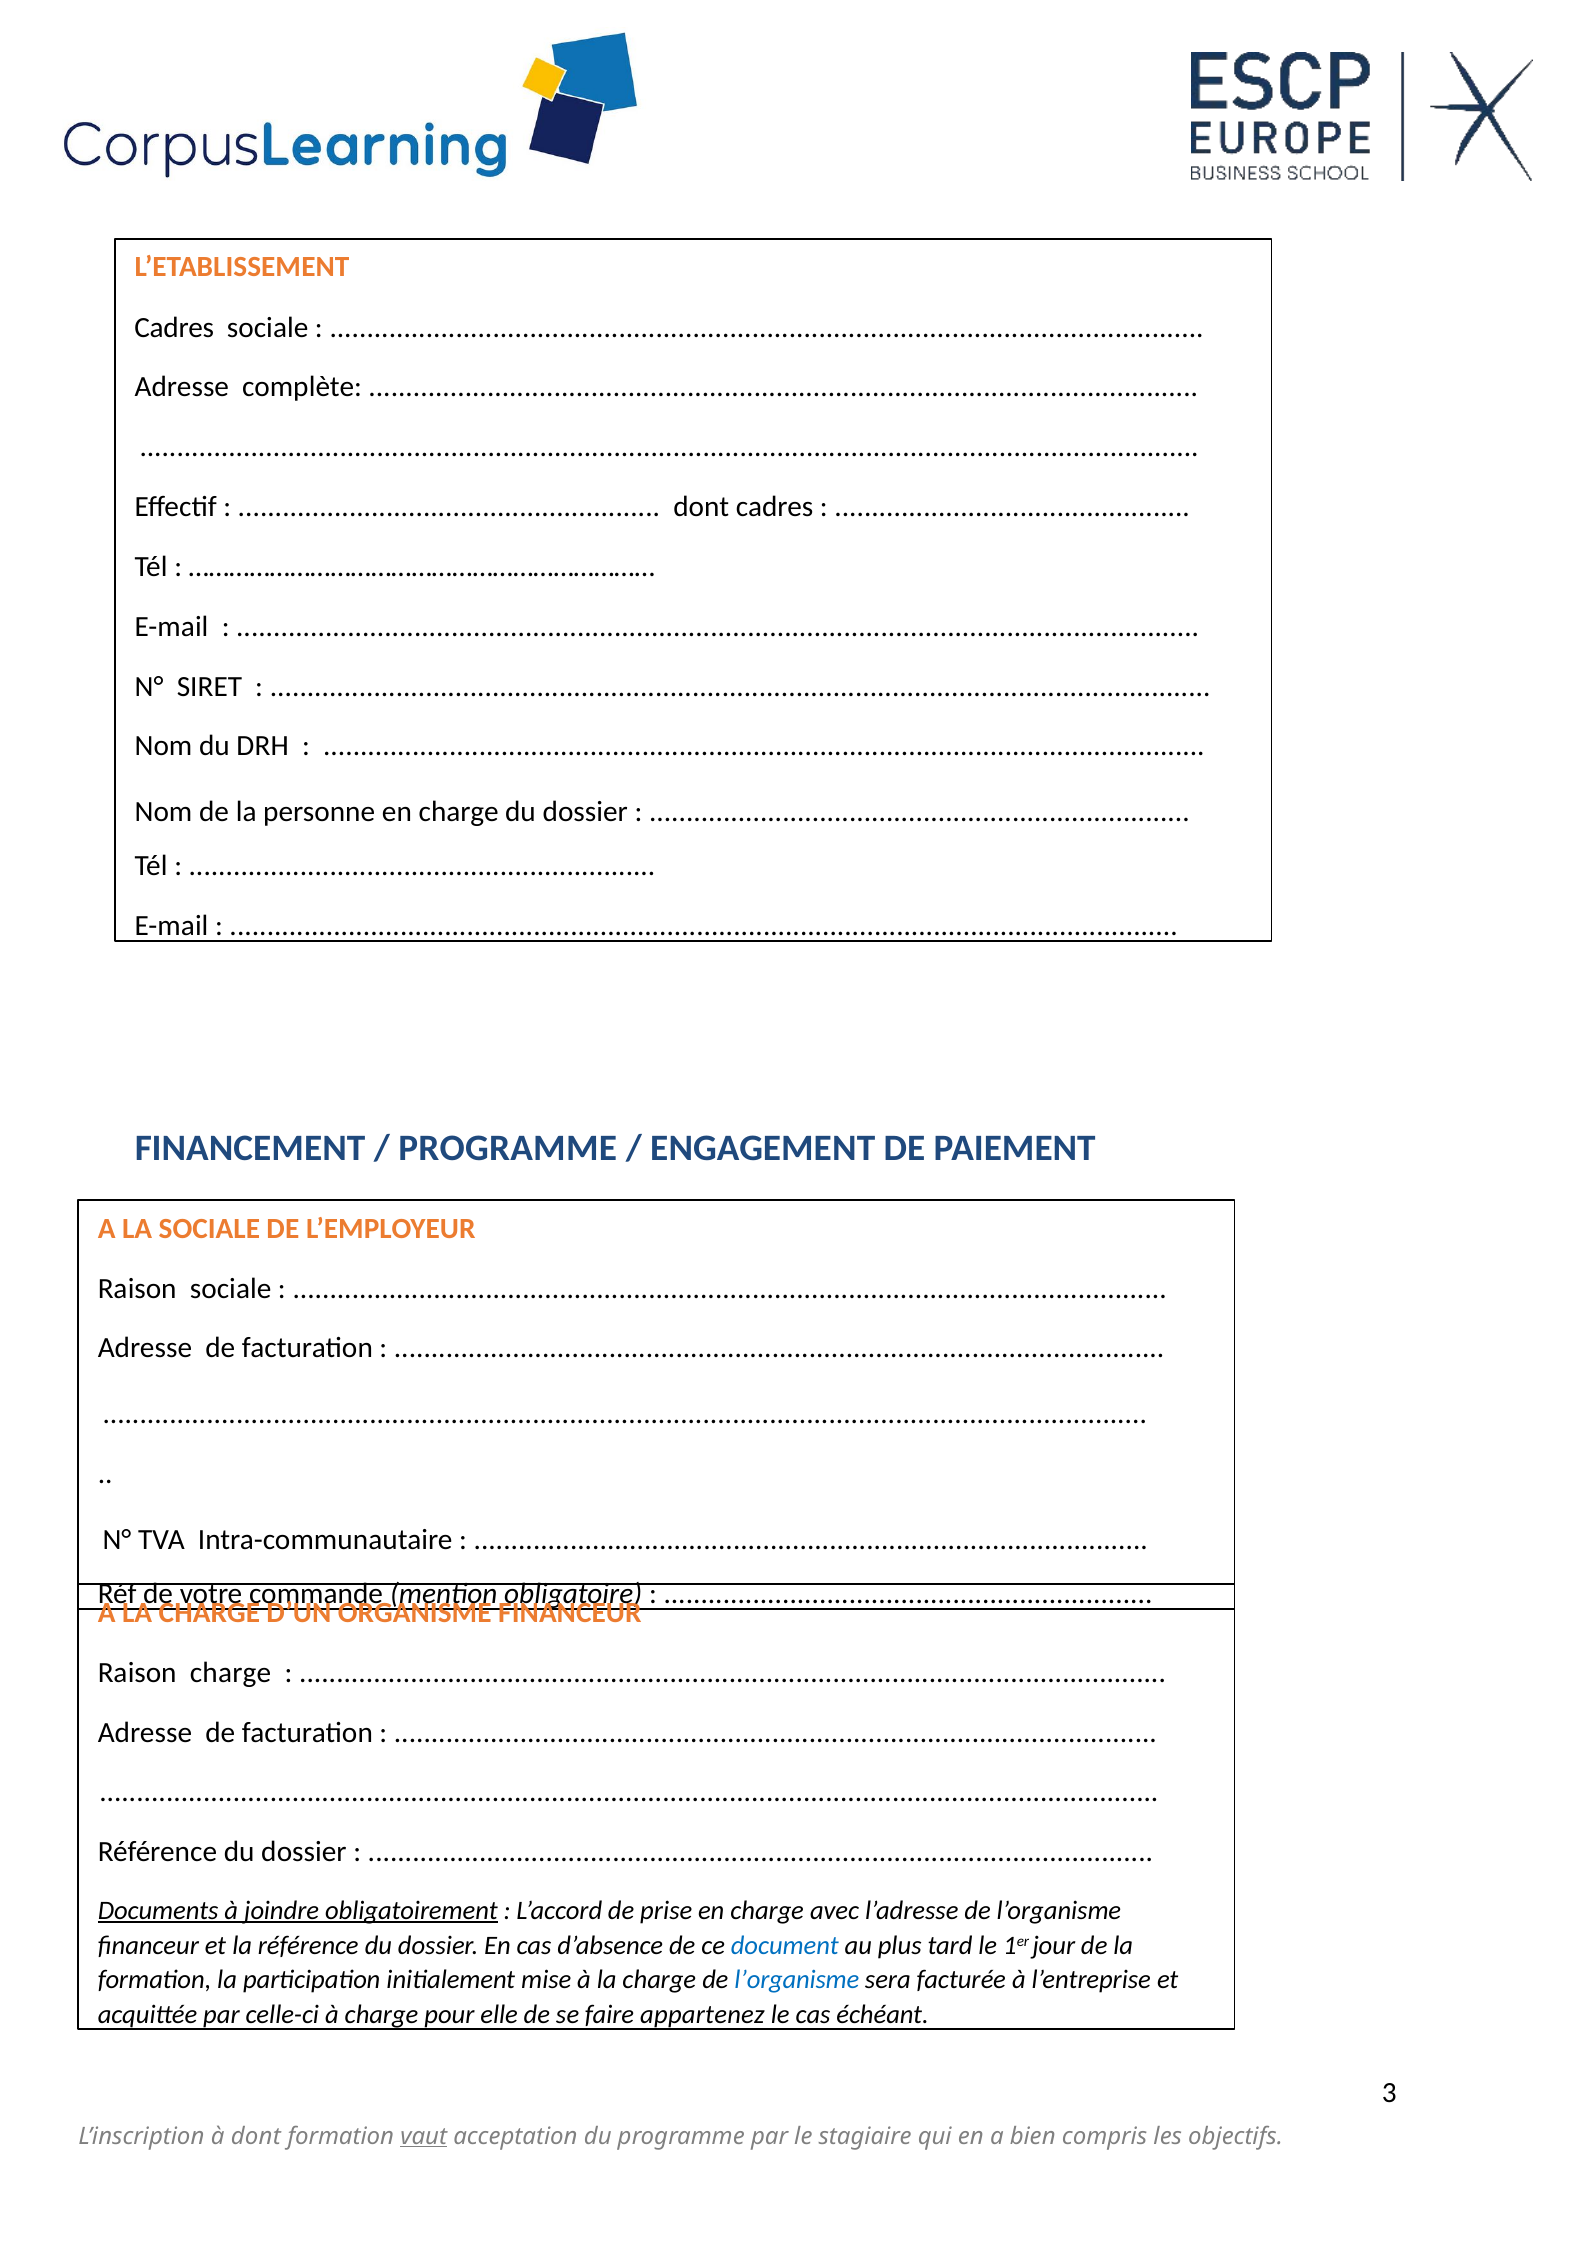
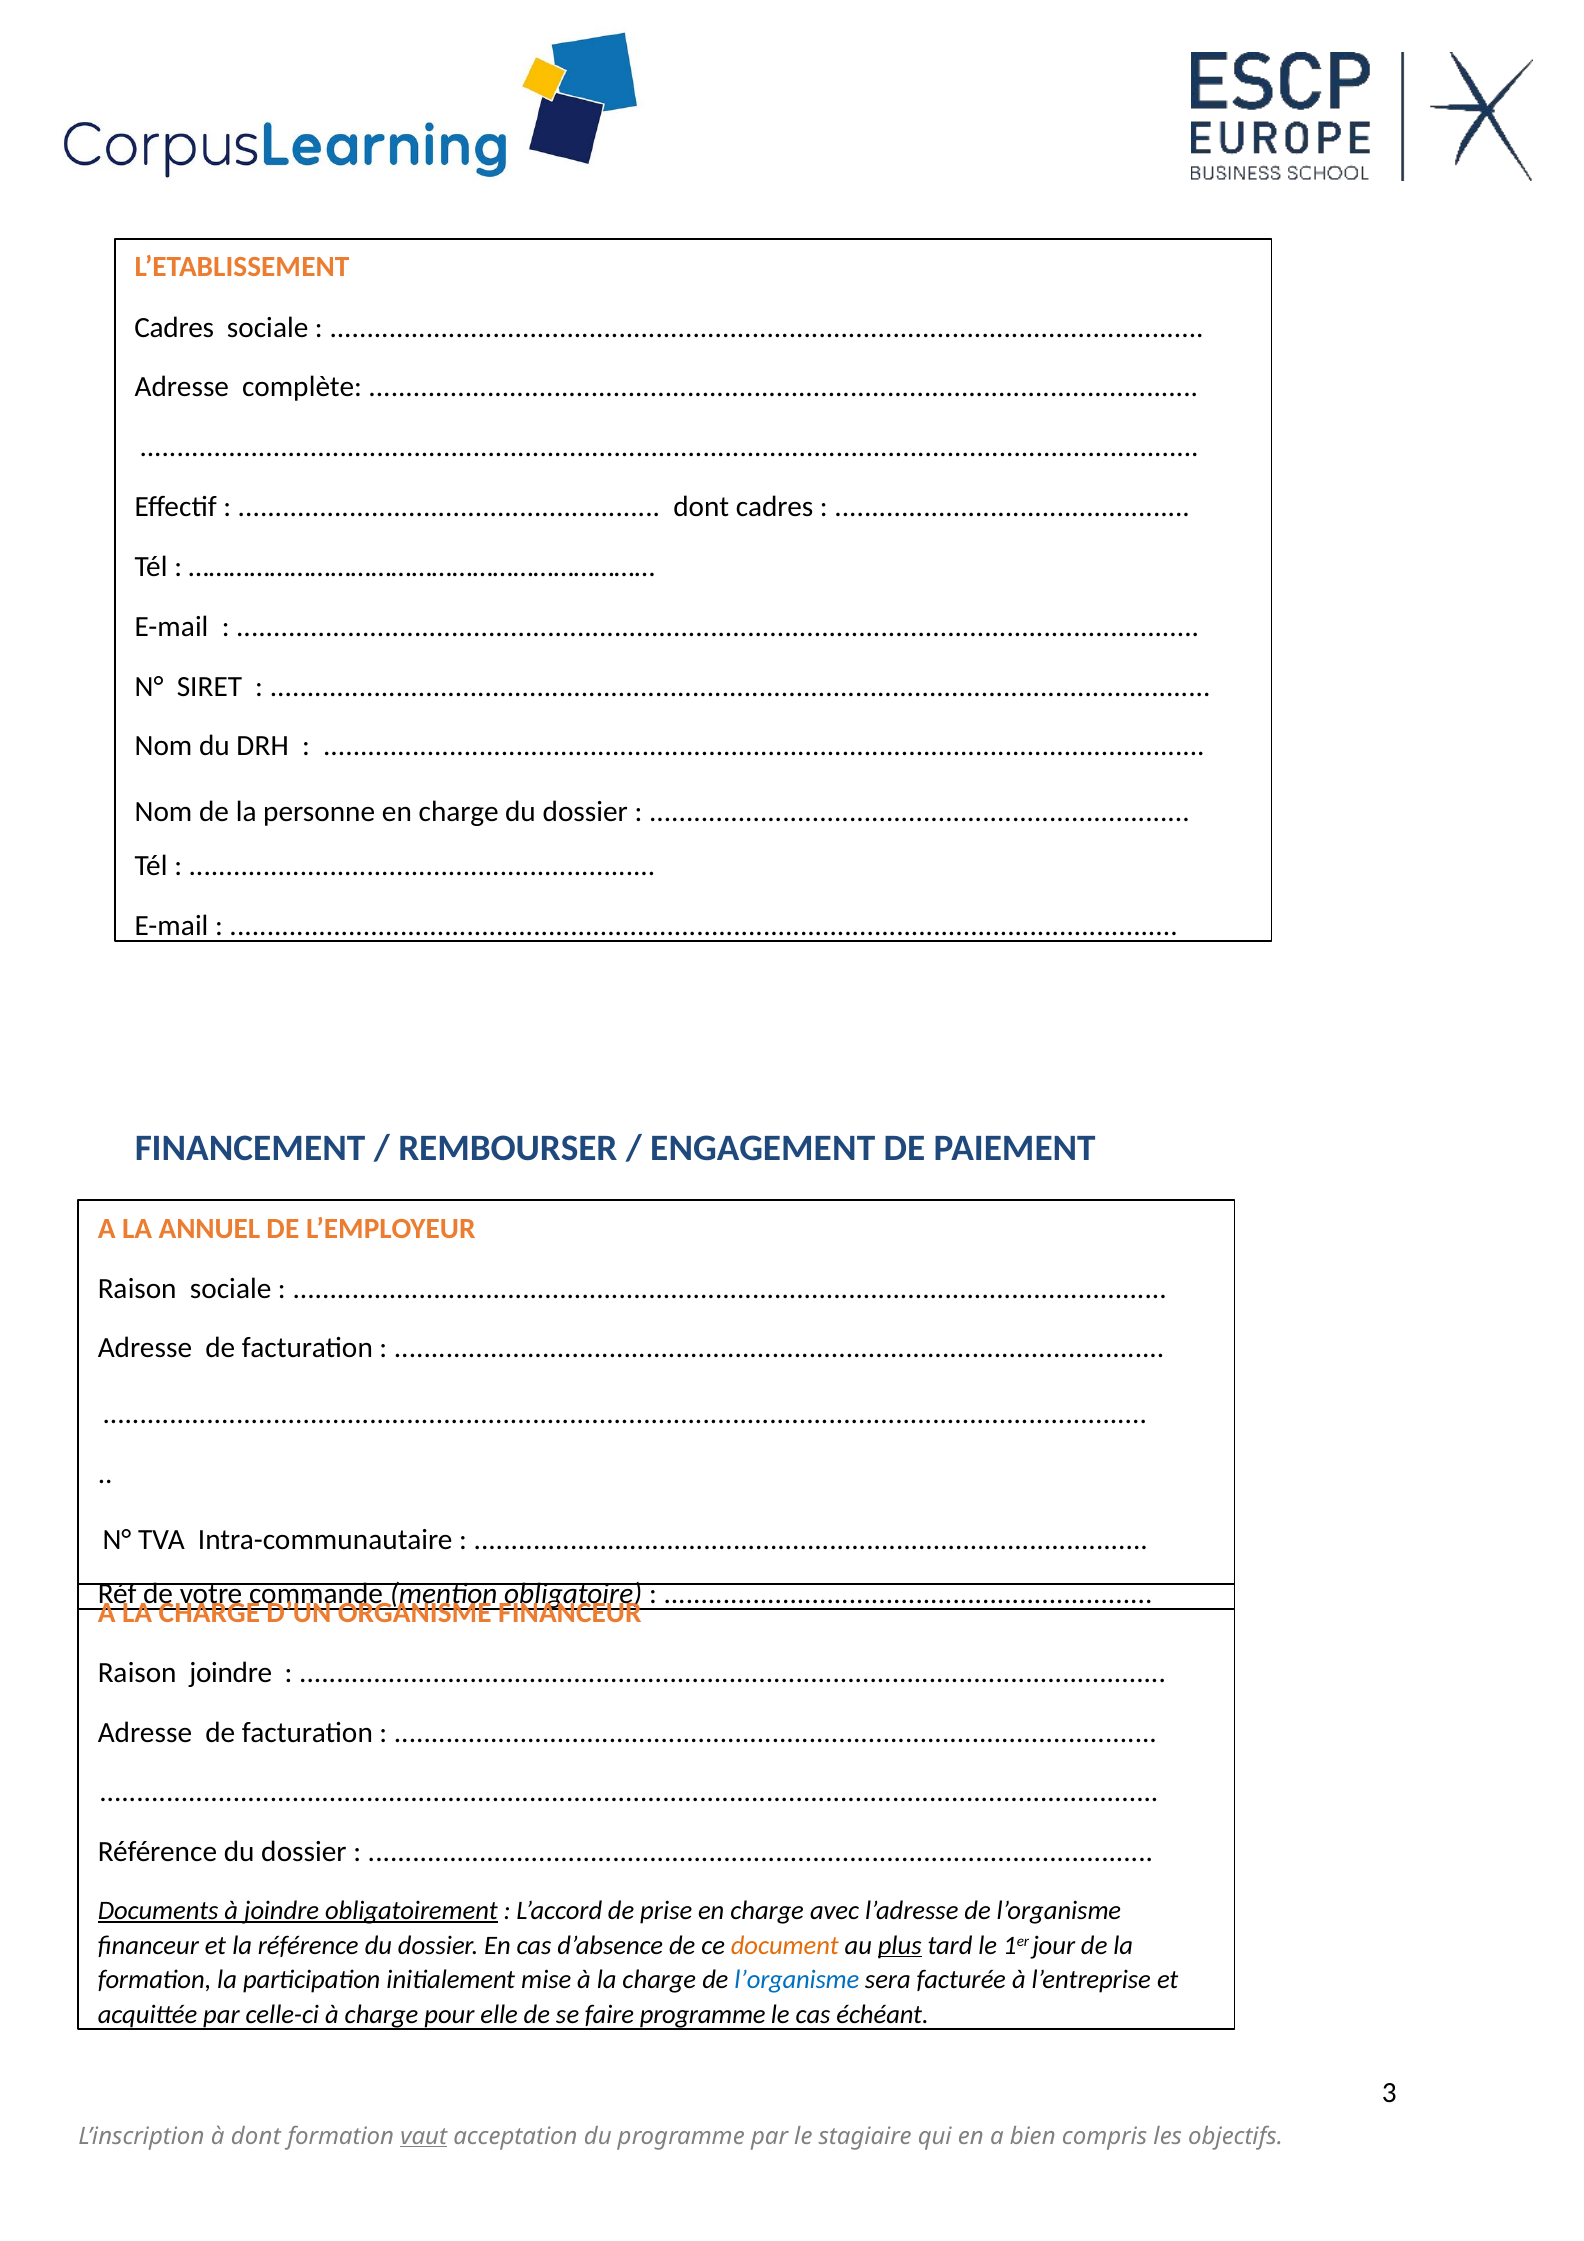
PROGRAMME at (508, 1148): PROGRAMME -> REMBOURSER
LA SOCIALE: SOCIALE -> ANNUEL
Raison charge: charge -> joindre
document colour: blue -> orange
plus underline: none -> present
faire appartenez: appartenez -> programme
